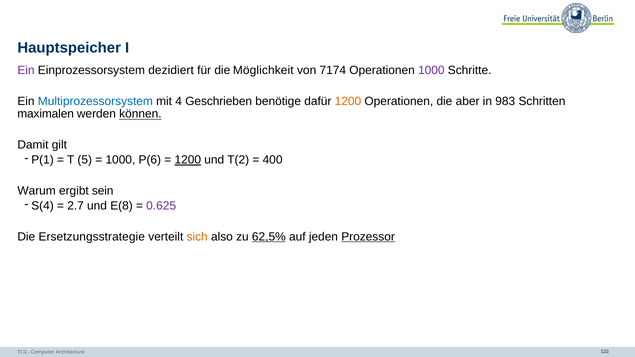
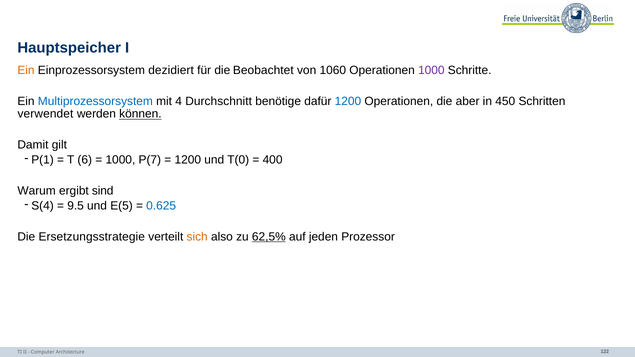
Ein at (26, 71) colour: purple -> orange
Möglichkeit: Möglichkeit -> Beobachtet
7174: 7174 -> 1060
Geschrieben: Geschrieben -> Durchschnitt
1200 at (348, 101) colour: orange -> blue
983: 983 -> 450
maximalen: maximalen -> verwendet
5: 5 -> 6
P(6: P(6 -> P(7
1200 at (188, 160) underline: present -> none
T(2: T(2 -> T(0
sein: sein -> sind
2.7: 2.7 -> 9.5
E(8: E(8 -> E(5
0.625 colour: purple -> blue
Prozessor underline: present -> none
